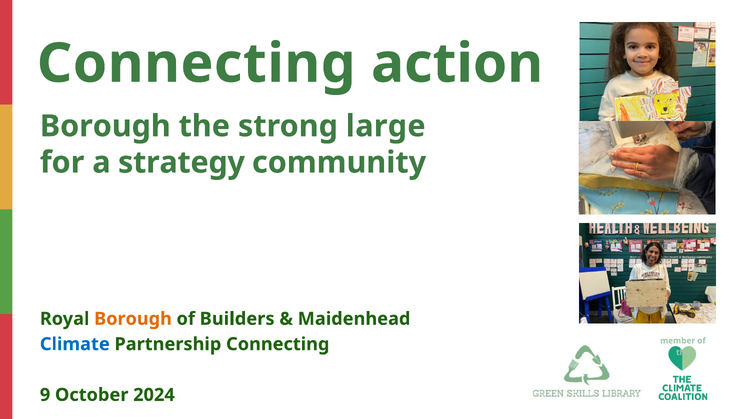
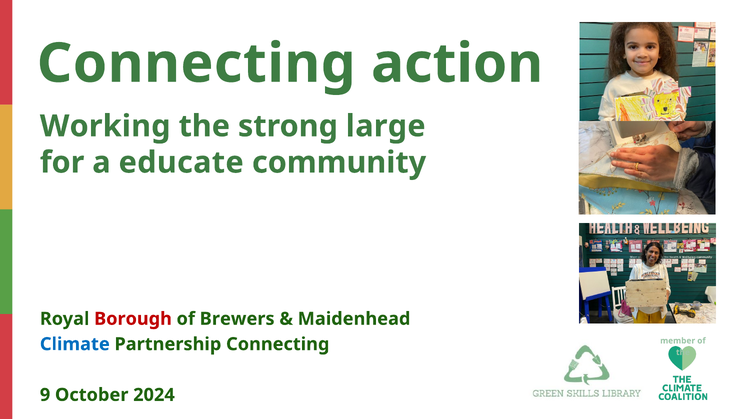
Borough at (105, 126): Borough -> Working
strategy: strategy -> educate
Borough at (133, 319) colour: orange -> red
Builders: Builders -> Brewers
